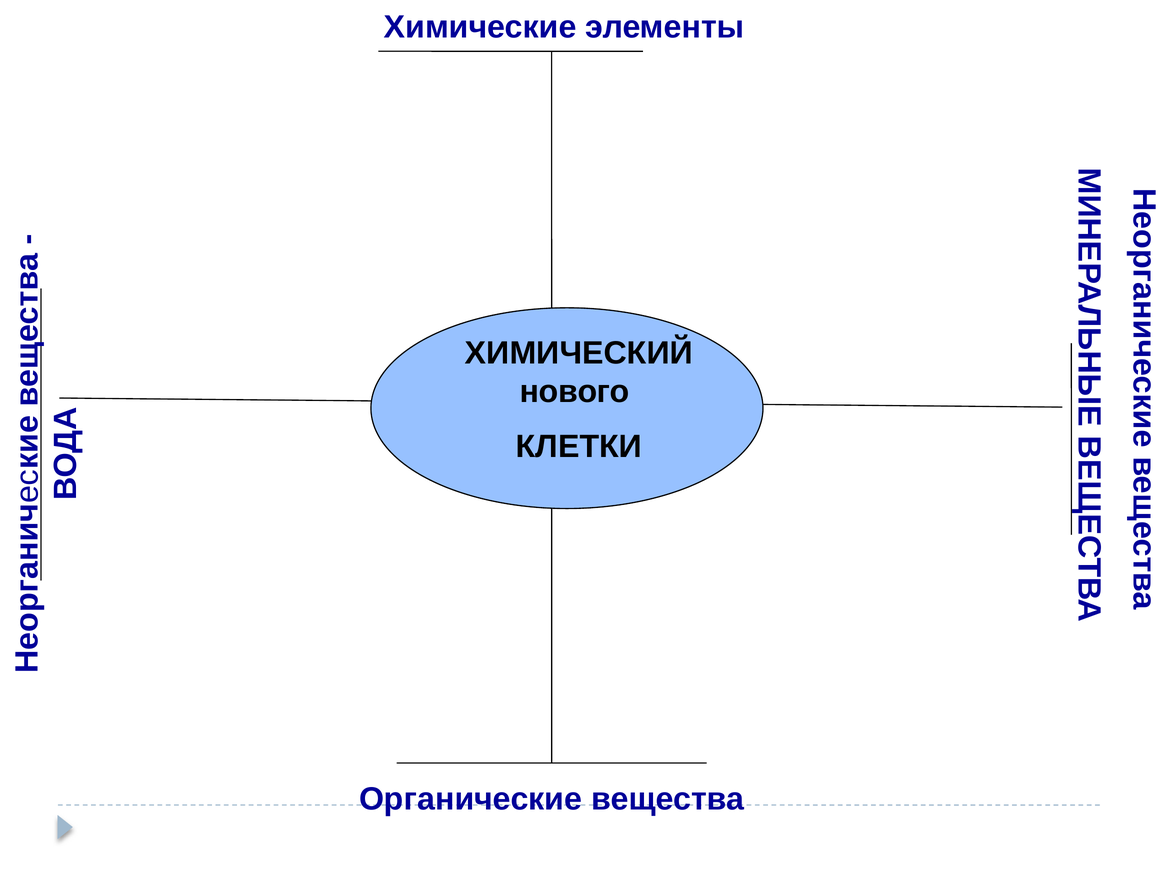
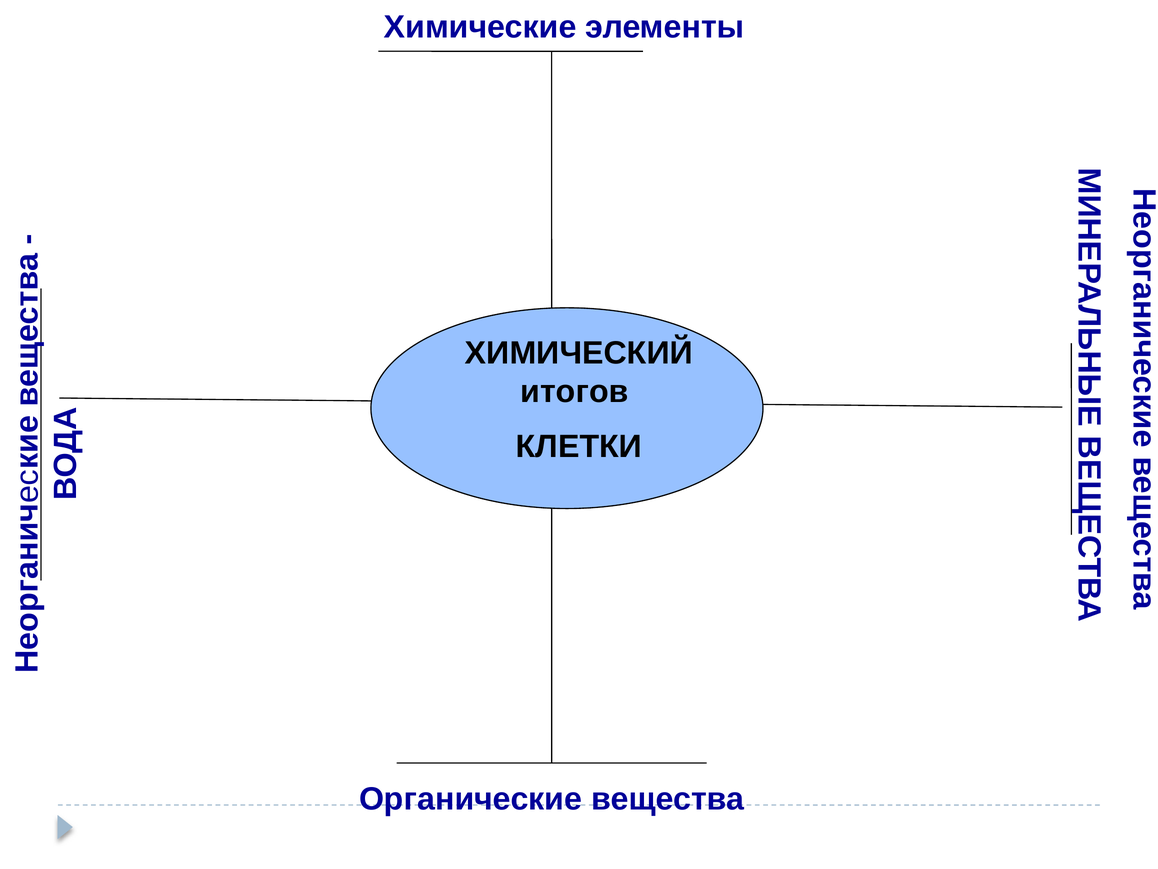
нового: нового -> итогов
